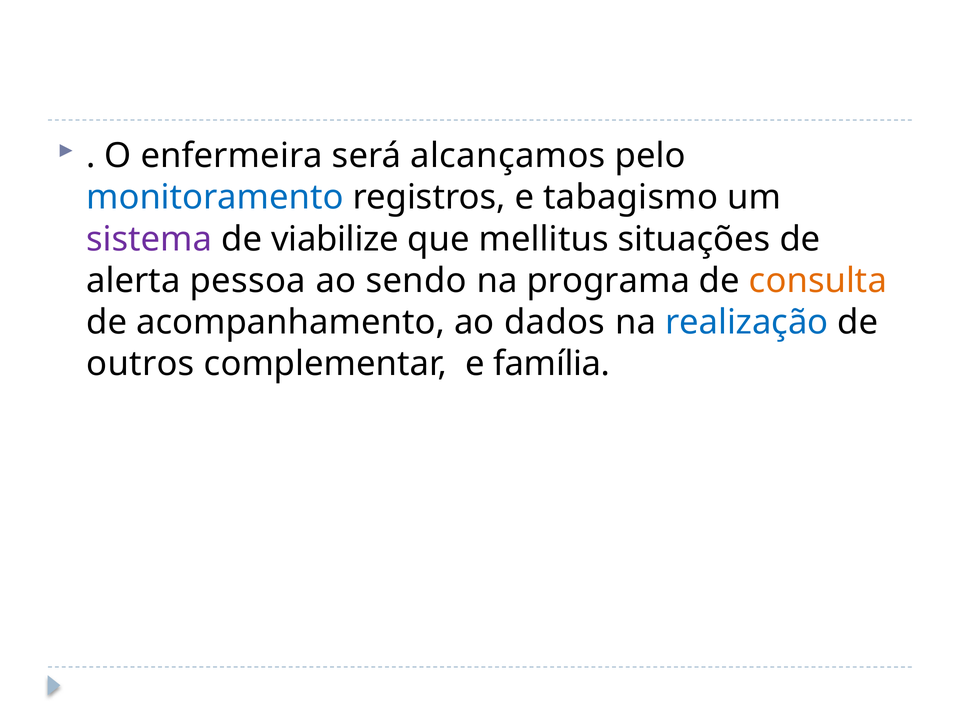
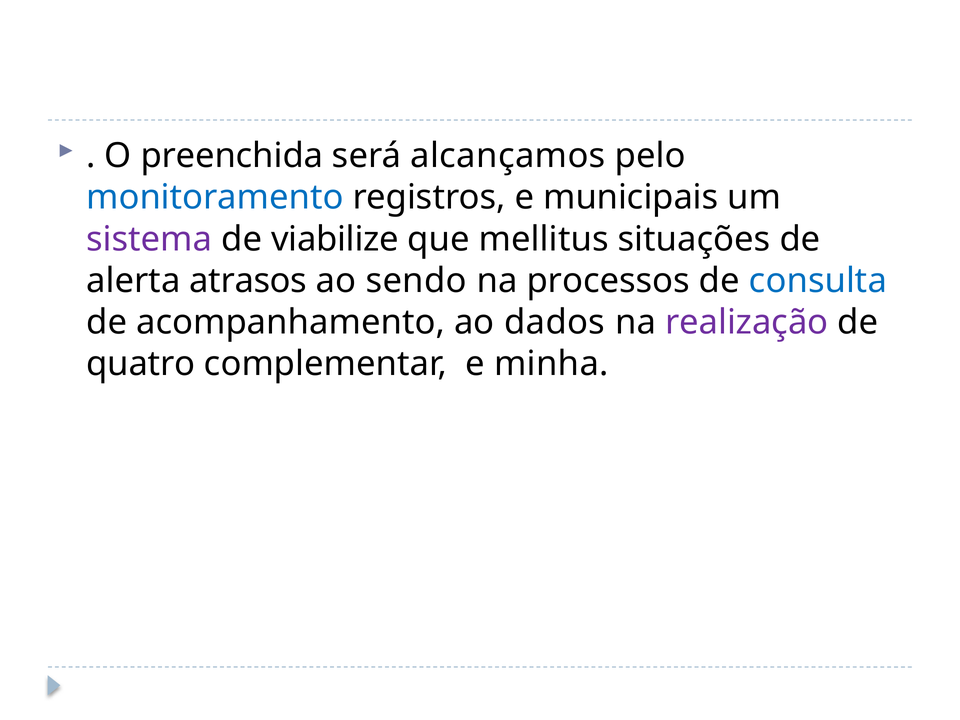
enfermeira: enfermeira -> preenchida
tabagismo: tabagismo -> municipais
pessoa: pessoa -> atrasos
programa: programa -> processos
consulta colour: orange -> blue
realização colour: blue -> purple
outros: outros -> quatro
família: família -> minha
